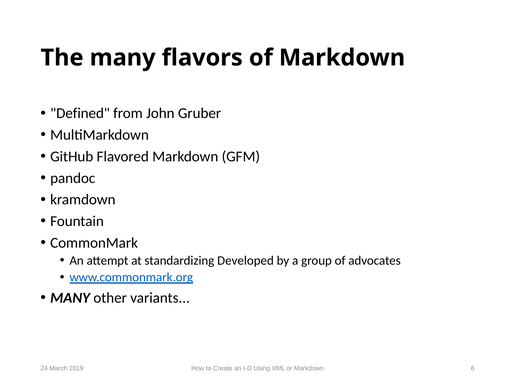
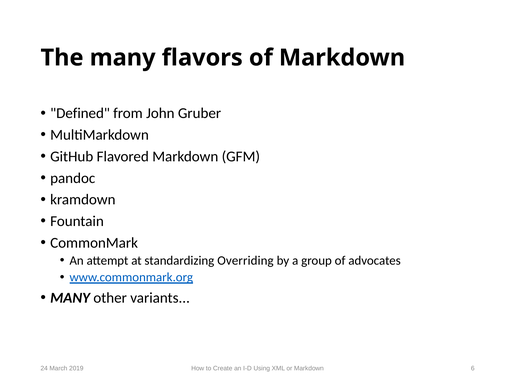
Developed: Developed -> Overriding
